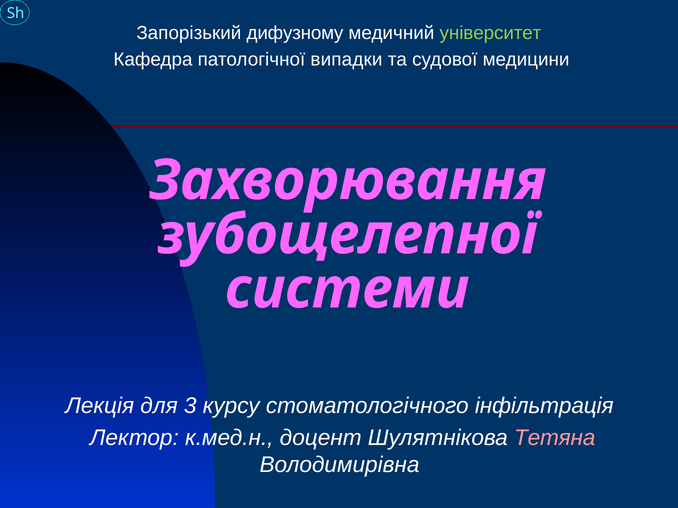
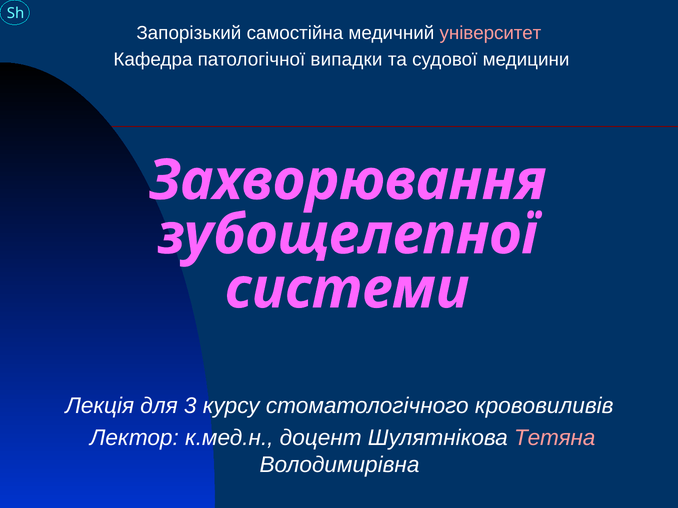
дифузному: дифузному -> самостійна
університет colour: light green -> pink
інфільтрація: інфільтрація -> крововиливів
